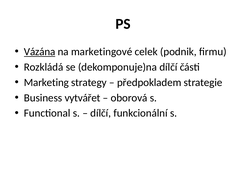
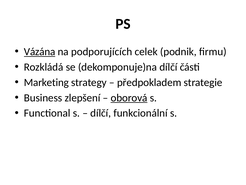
marketingové: marketingové -> podporujících
vytvářet: vytvářet -> zlepšení
oborová underline: none -> present
